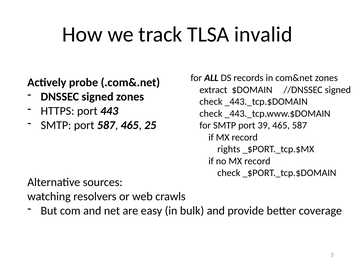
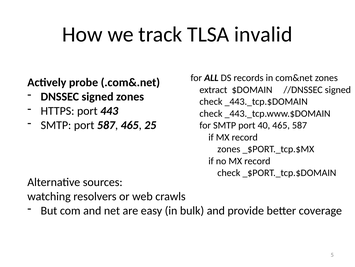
39: 39 -> 40
rights at (229, 149): rights -> zones
